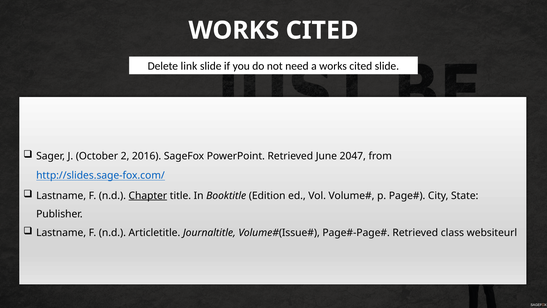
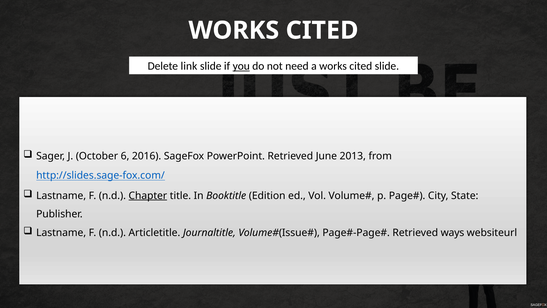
you underline: none -> present
2: 2 -> 6
2047: 2047 -> 2013
class: class -> ways
